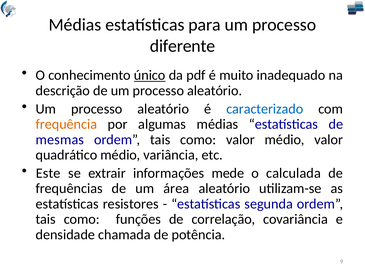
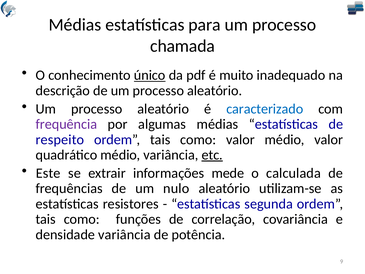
diferente: diferente -> chamada
frequência colour: orange -> purple
mesmas: mesmas -> respeito
etc underline: none -> present
área: área -> nulo
densidade chamada: chamada -> variância
